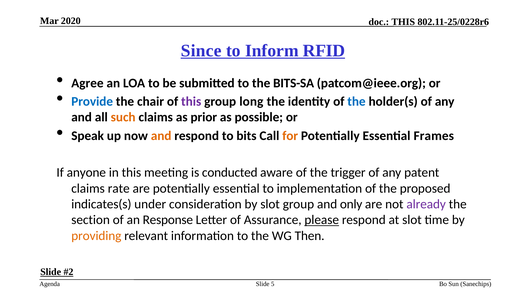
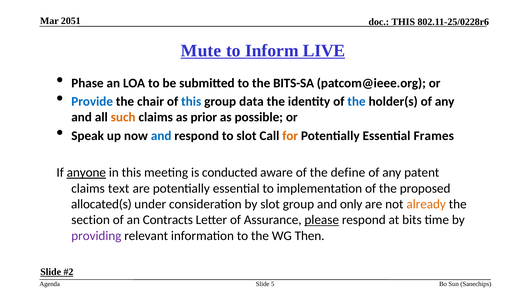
2020: 2020 -> 2051
Since: Since -> Mute
RFID: RFID -> LIVE
Agree: Agree -> Phase
this at (191, 101) colour: purple -> blue
long: long -> data
and at (161, 136) colour: orange -> blue
to bits: bits -> slot
anyone underline: none -> present
trigger: trigger -> define
rate: rate -> text
indicates(s: indicates(s -> allocated(s
already colour: purple -> orange
Response: Response -> Contracts
at slot: slot -> bits
providing colour: orange -> purple
